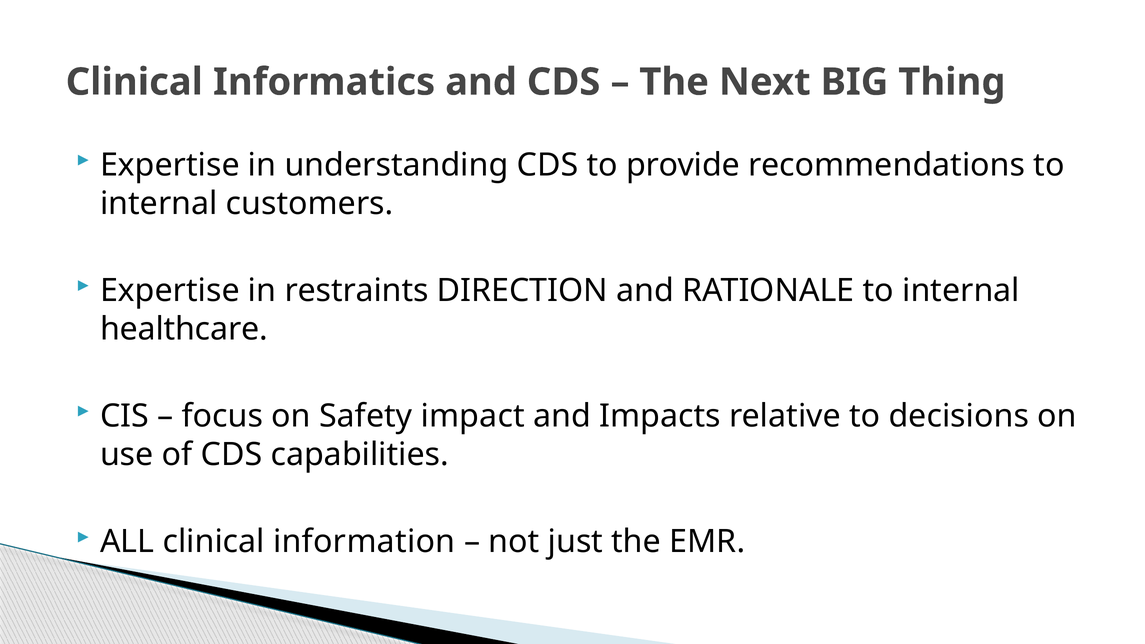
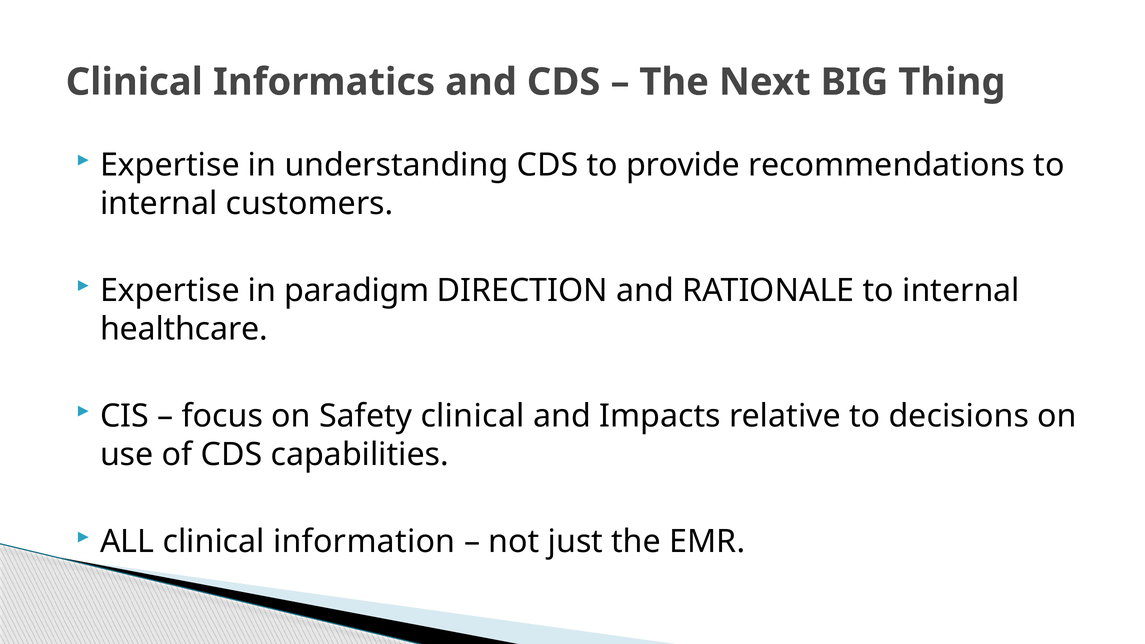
restraints: restraints -> paradigm
Safety impact: impact -> clinical
